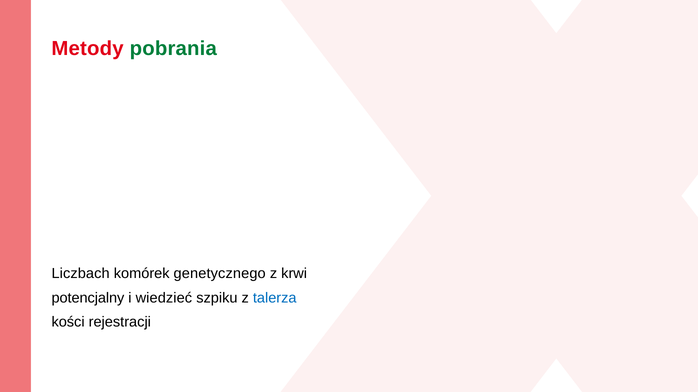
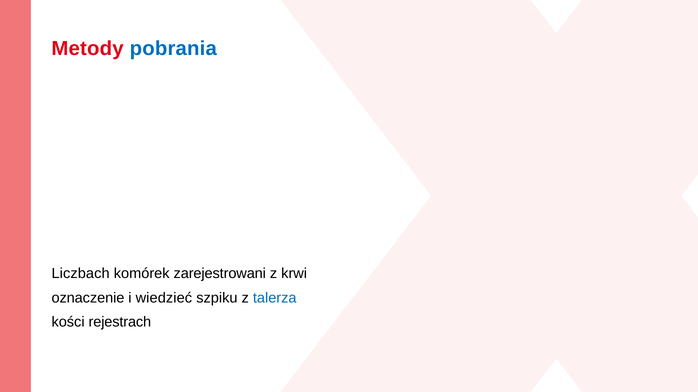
pobrania colour: green -> blue
genetycznego: genetycznego -> zarejestrowani
potencjalny: potencjalny -> oznaczenie
rejestracji: rejestracji -> rejestrach
